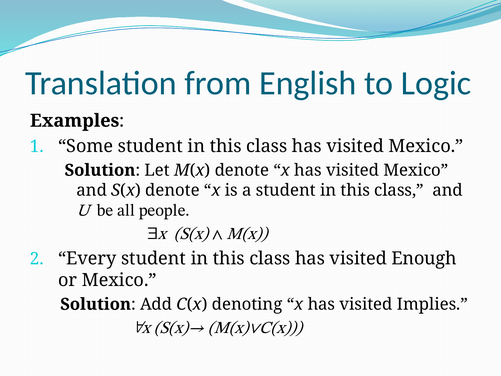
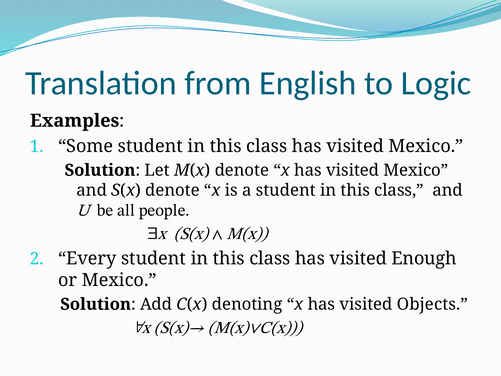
Implies: Implies -> Objects
